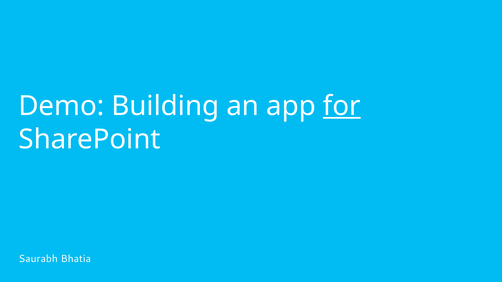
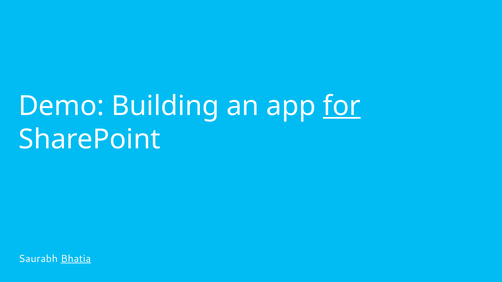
Bhatia underline: none -> present
